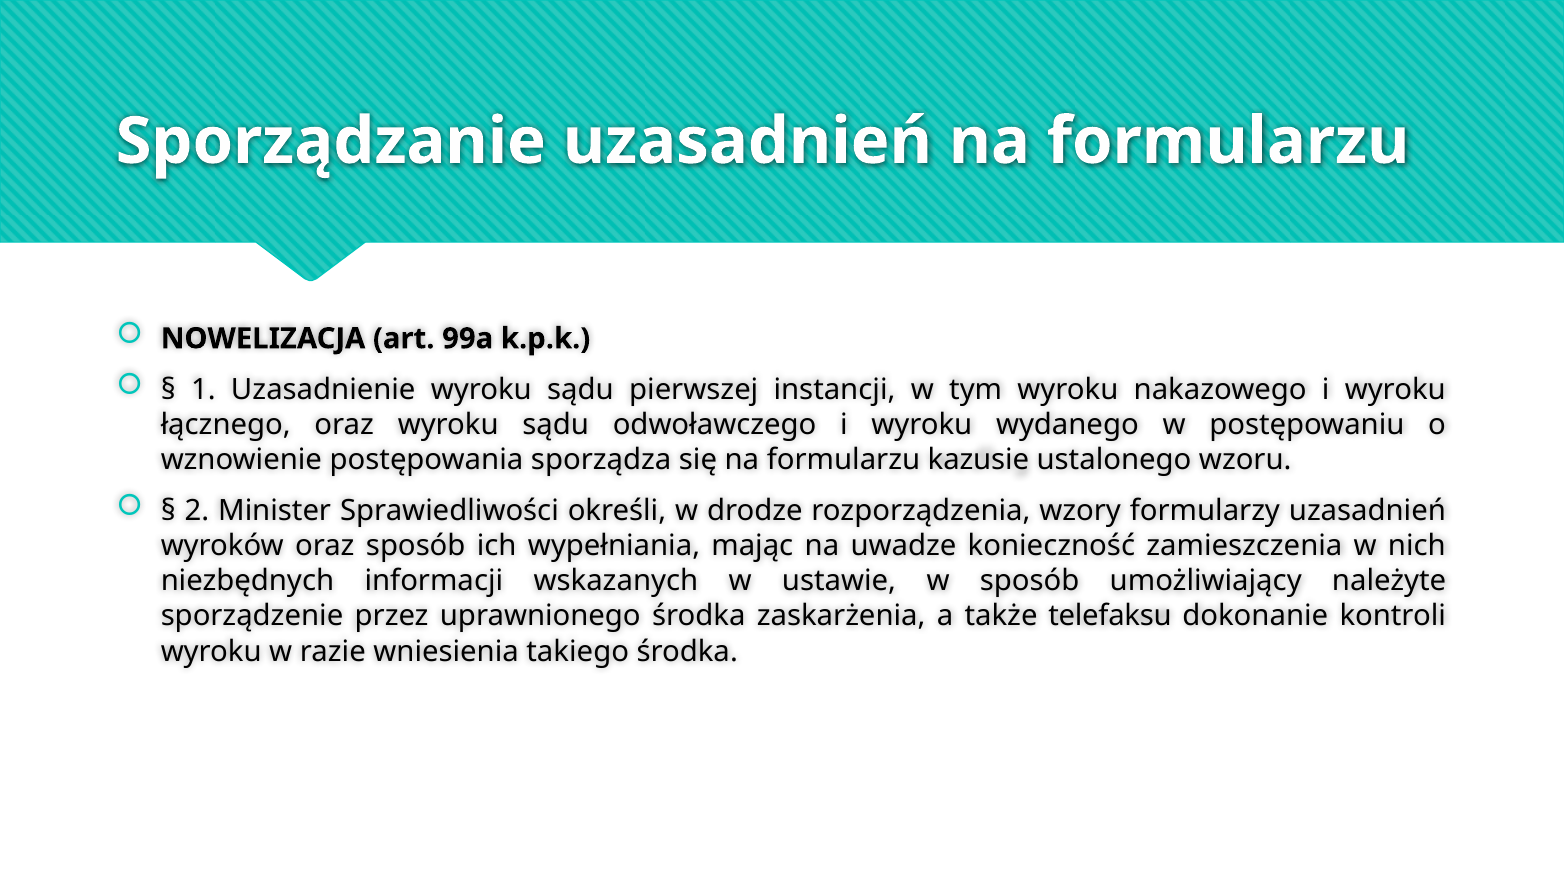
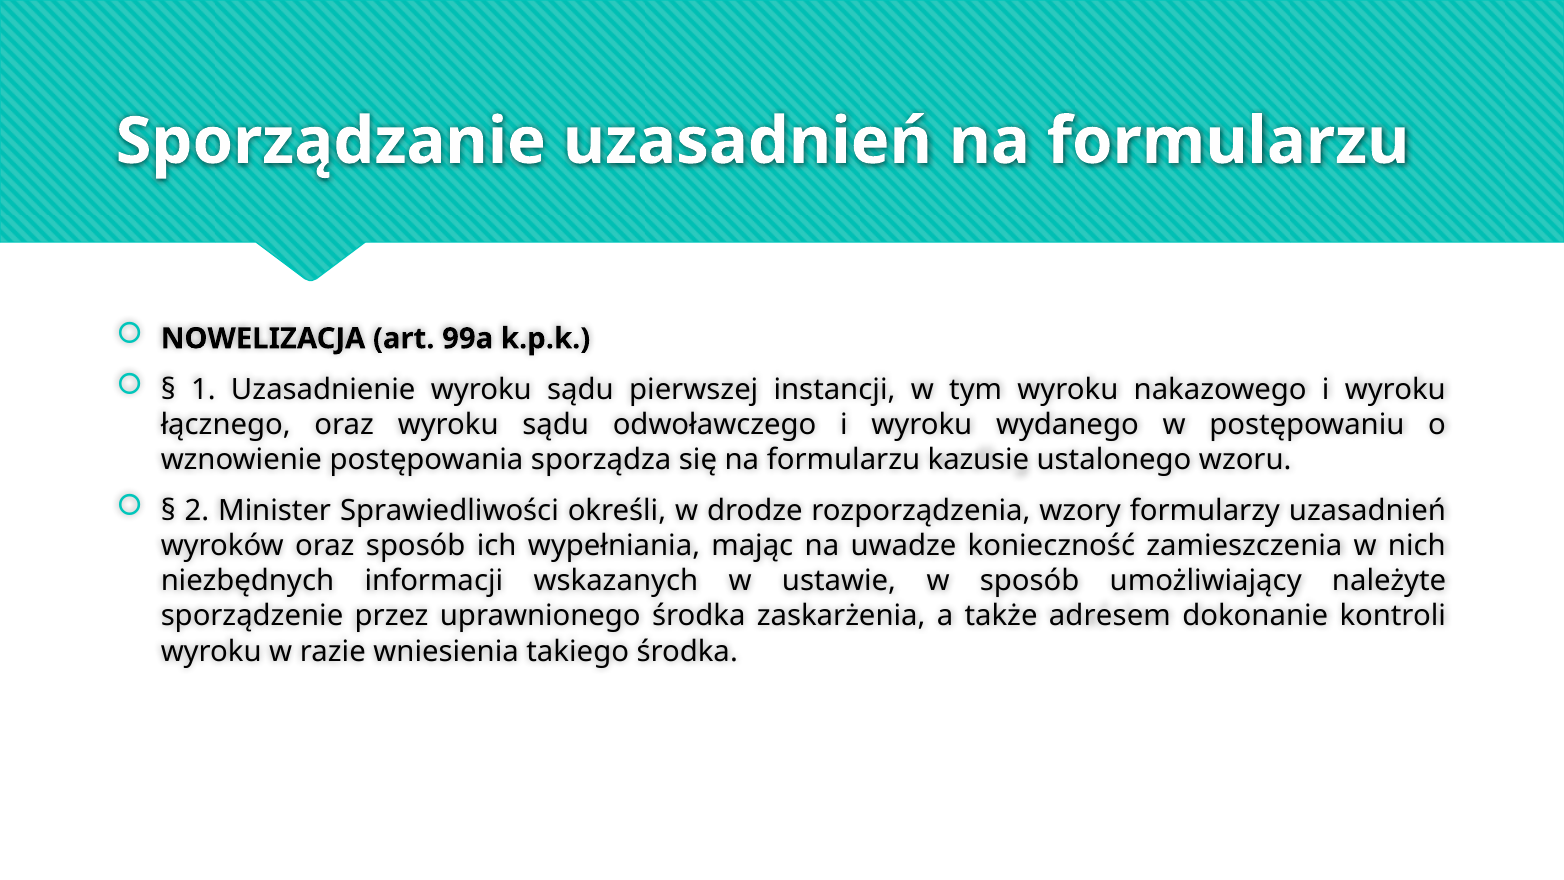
telefaksu: telefaksu -> adresem
